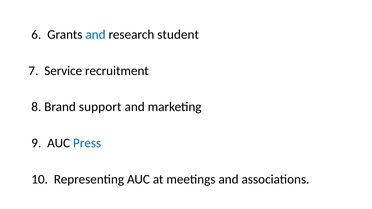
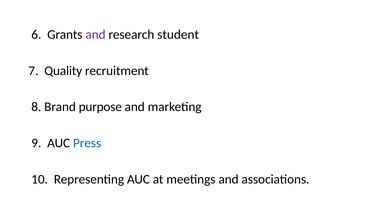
and at (95, 35) colour: blue -> purple
Service: Service -> Quality
support: support -> purpose
